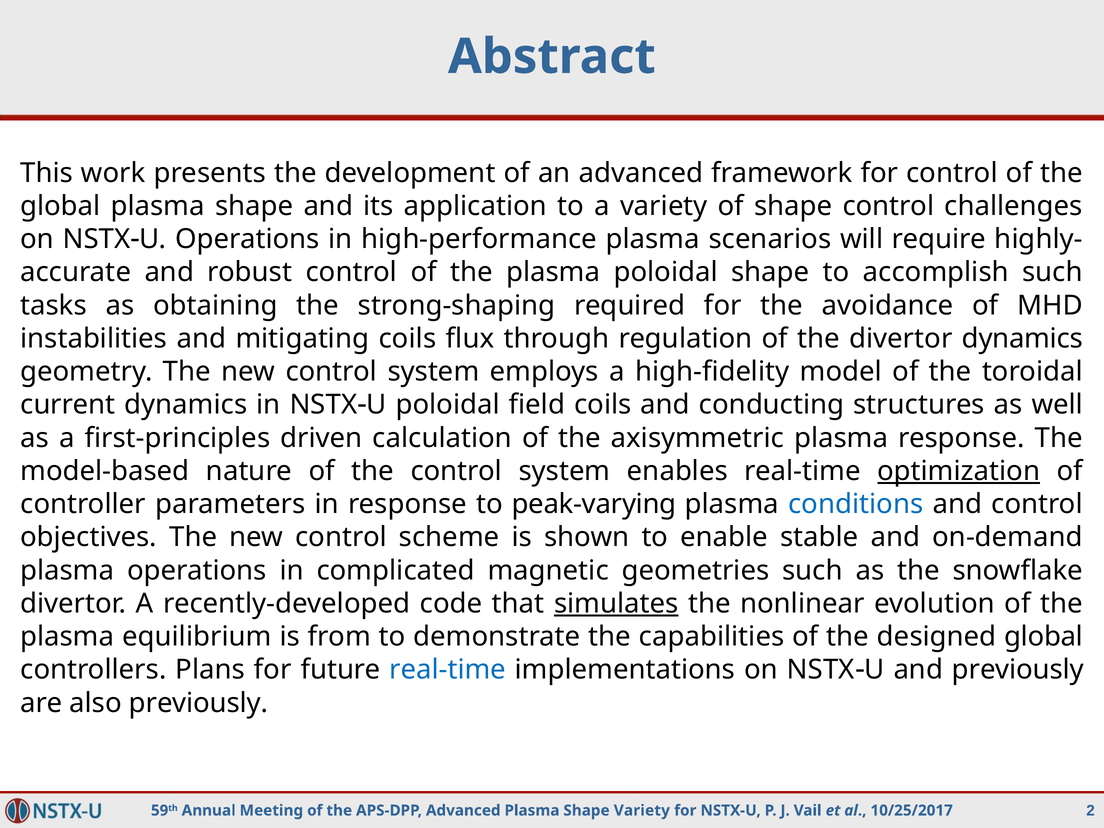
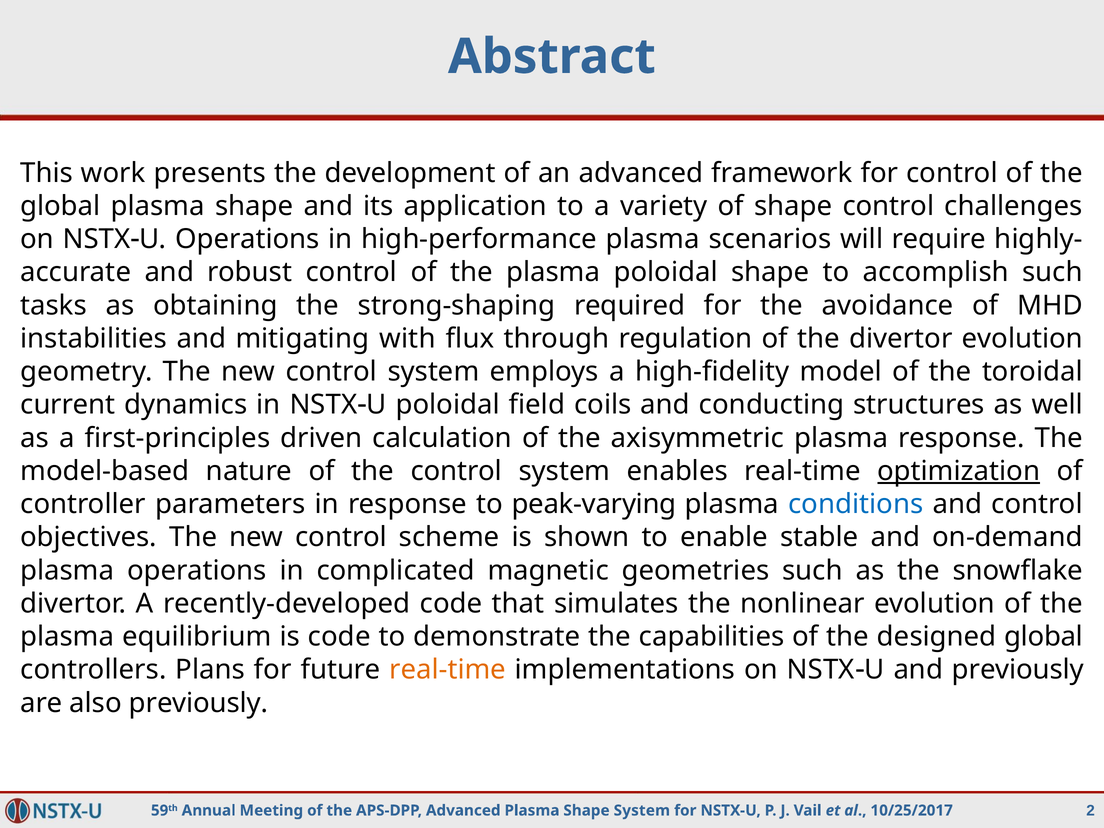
mitigating coils: coils -> with
divertor dynamics: dynamics -> evolution
simulates underline: present -> none
is from: from -> code
real-time at (448, 670) colour: blue -> orange
Shape Variety: Variety -> System
